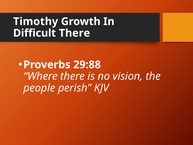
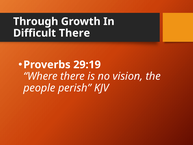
Timothy: Timothy -> Through
29:88: 29:88 -> 29:19
